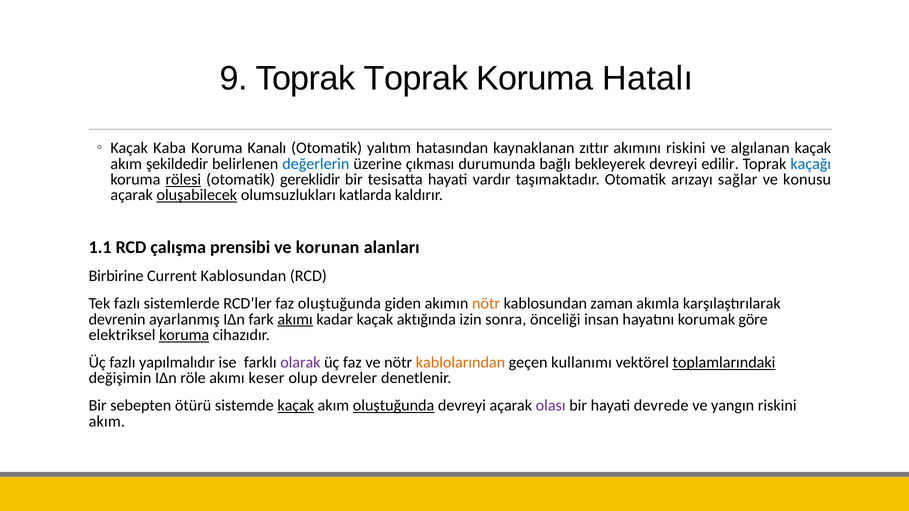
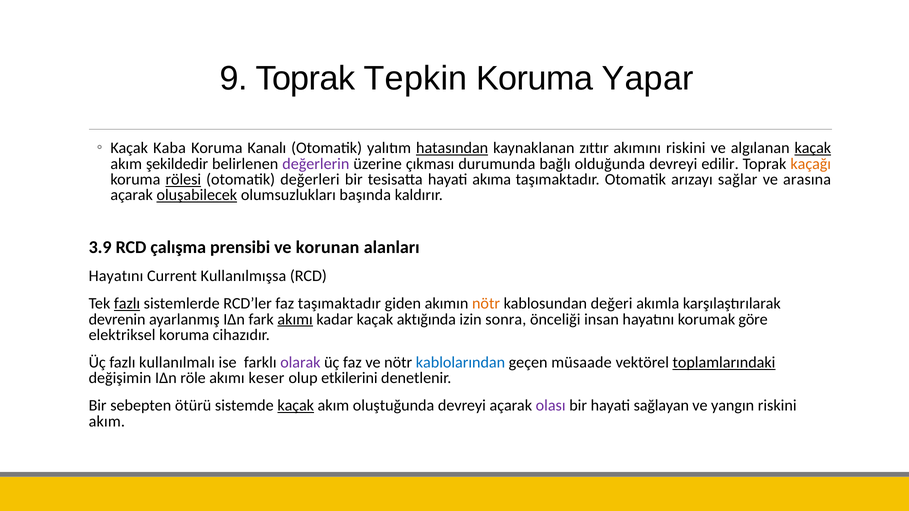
Toprak Toprak: Toprak -> Tepkin
Hatalı: Hatalı -> Yapar
hatasından underline: none -> present
kaçak at (813, 148) underline: none -> present
değerlerin colour: blue -> purple
bekleyerek: bekleyerek -> olduğunda
kaçağı colour: blue -> orange
gereklidir: gereklidir -> değerleri
vardır: vardır -> akıma
konusu: konusu -> arasına
katlarda: katlarda -> başında
1.1: 1.1 -> 3.9
Birbirine at (116, 276): Birbirine -> Hayatını
Current Kablosundan: Kablosundan -> Kullanılmışsa
fazlı at (127, 304) underline: none -> present
faz oluştuğunda: oluştuğunda -> taşımaktadır
zaman: zaman -> değeri
koruma at (184, 335) underline: present -> none
yapılmalıdır: yapılmalıdır -> kullanılmalı
kablolarından colour: orange -> blue
kullanımı: kullanımı -> müsaade
devreler: devreler -> etkilerini
oluştuğunda at (394, 406) underline: present -> none
devrede: devrede -> sağlayan
